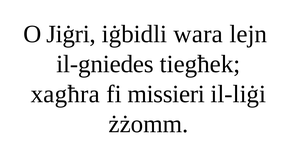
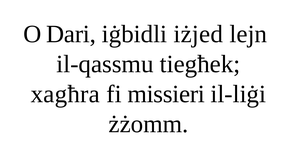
Jiġri: Jiġri -> Dari
wara: wara -> iżjed
il-gniedes: il-gniedes -> il-qassmu
